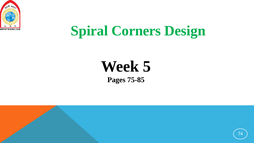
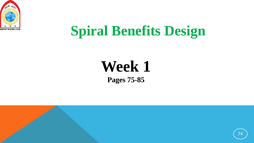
Corners: Corners -> Benefits
5: 5 -> 1
